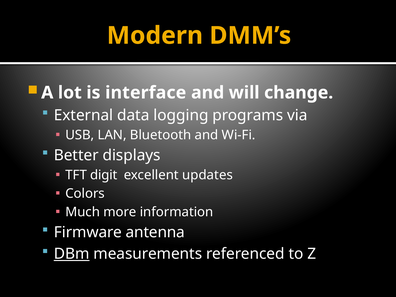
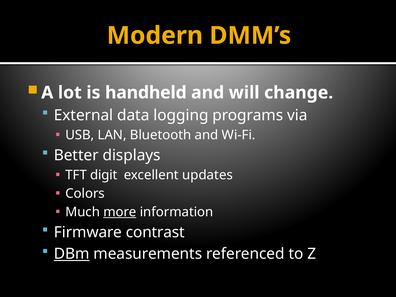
interface: interface -> handheld
more underline: none -> present
antenna: antenna -> contrast
